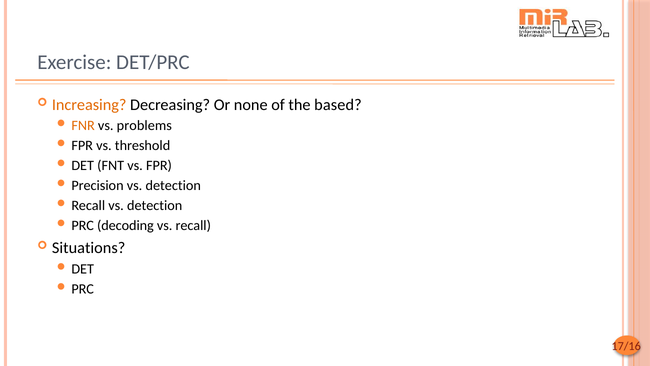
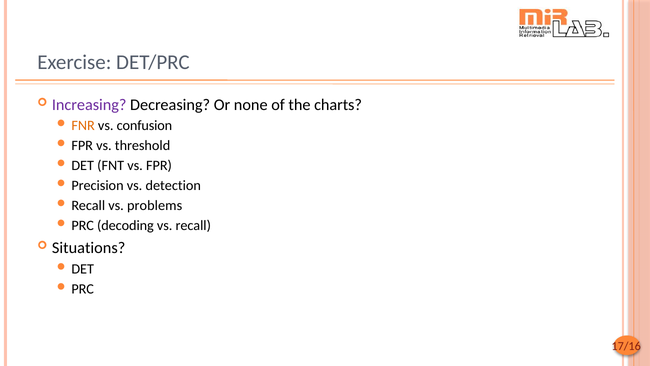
Increasing colour: orange -> purple
based: based -> charts
problems: problems -> confusion
Recall vs detection: detection -> problems
